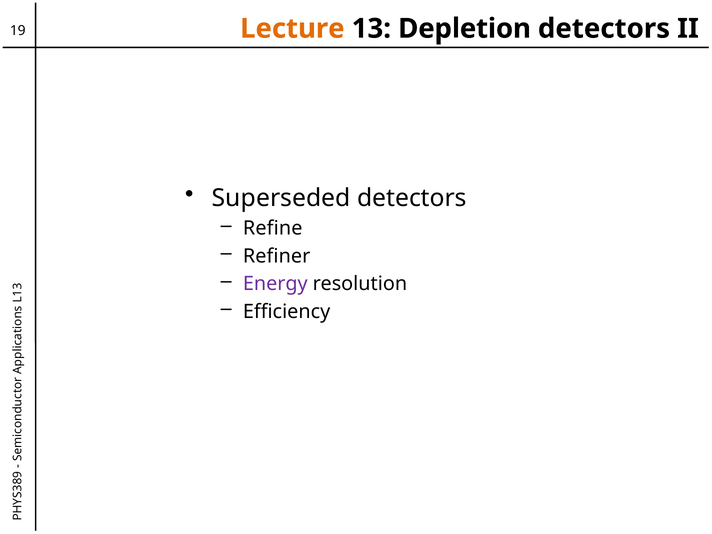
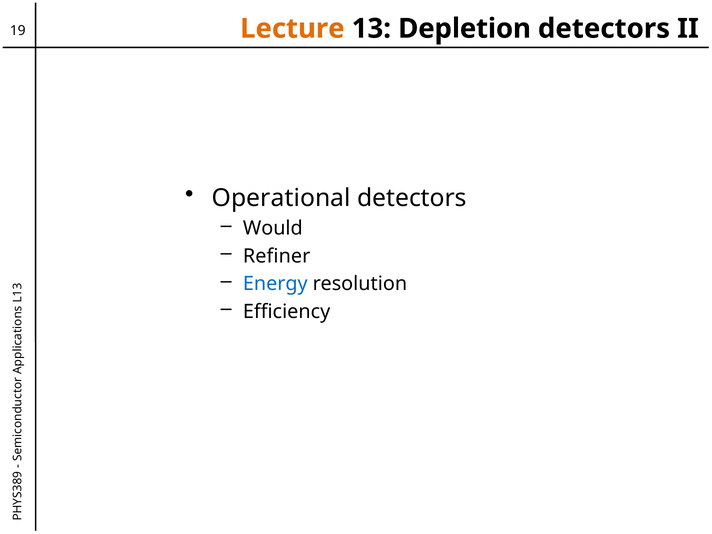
Superseded: Superseded -> Operational
Refine: Refine -> Would
Energy colour: purple -> blue
